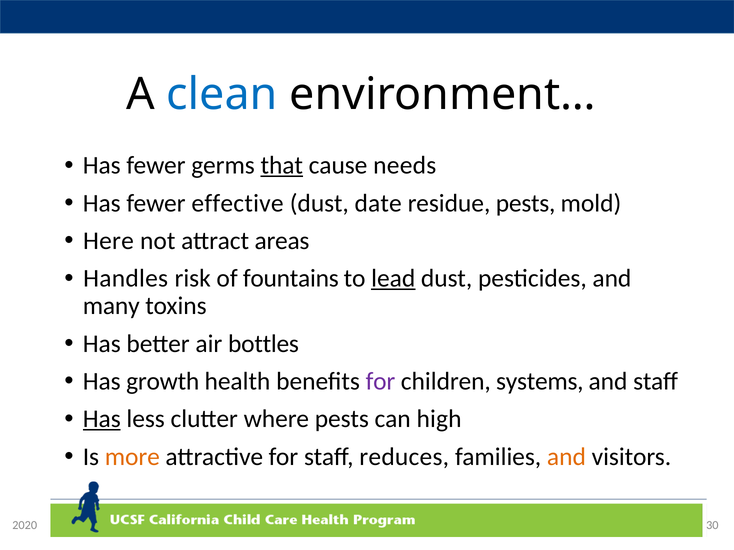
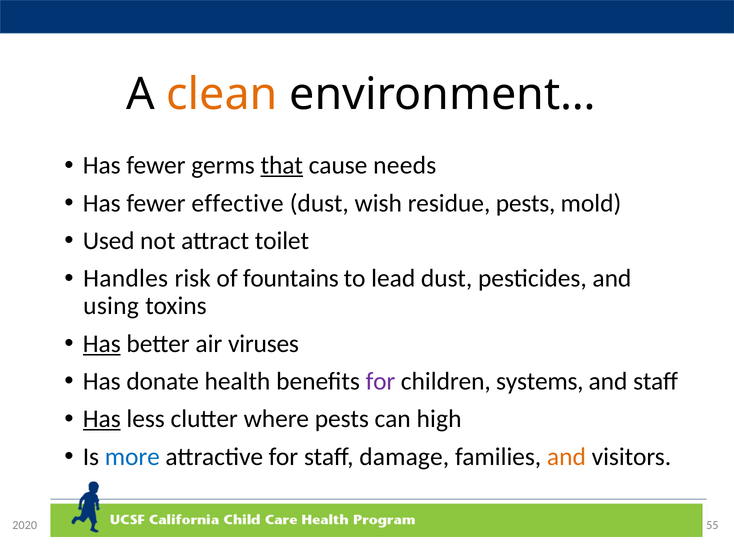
clean colour: blue -> orange
date: date -> wish
Here: Here -> Used
areas: areas -> toilet
lead underline: present -> none
many: many -> using
Has at (102, 344) underline: none -> present
bottles: bottles -> viruses
growth: growth -> donate
more colour: orange -> blue
reduces: reduces -> damage
30: 30 -> 55
